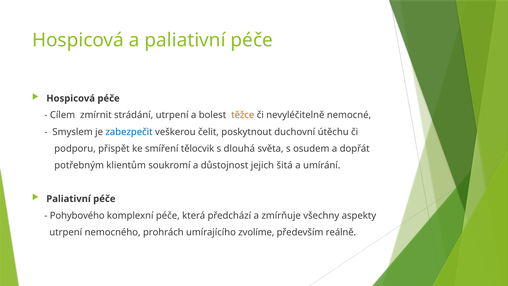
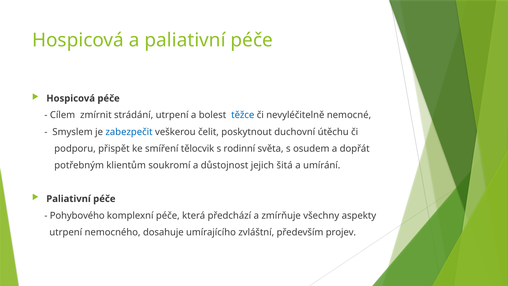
těžce colour: orange -> blue
dlouhá: dlouhá -> rodinní
prohrách: prohrách -> dosahuje
zvolíme: zvolíme -> zvláštní
reálně: reálně -> projev
